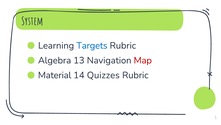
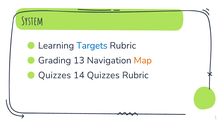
Algebra: Algebra -> Grading
Map colour: red -> orange
Material at (55, 75): Material -> Quizzes
